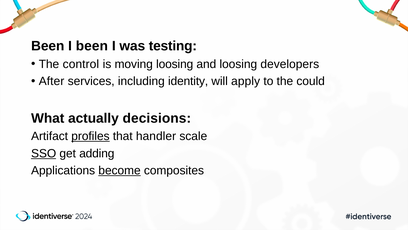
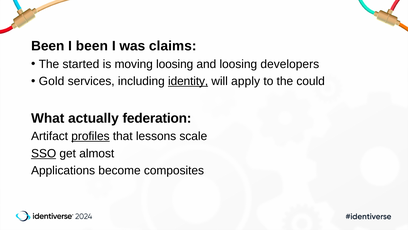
testing: testing -> claims
control: control -> started
After: After -> Gold
identity underline: none -> present
decisions: decisions -> federation
handler: handler -> lessons
adding: adding -> almost
become underline: present -> none
